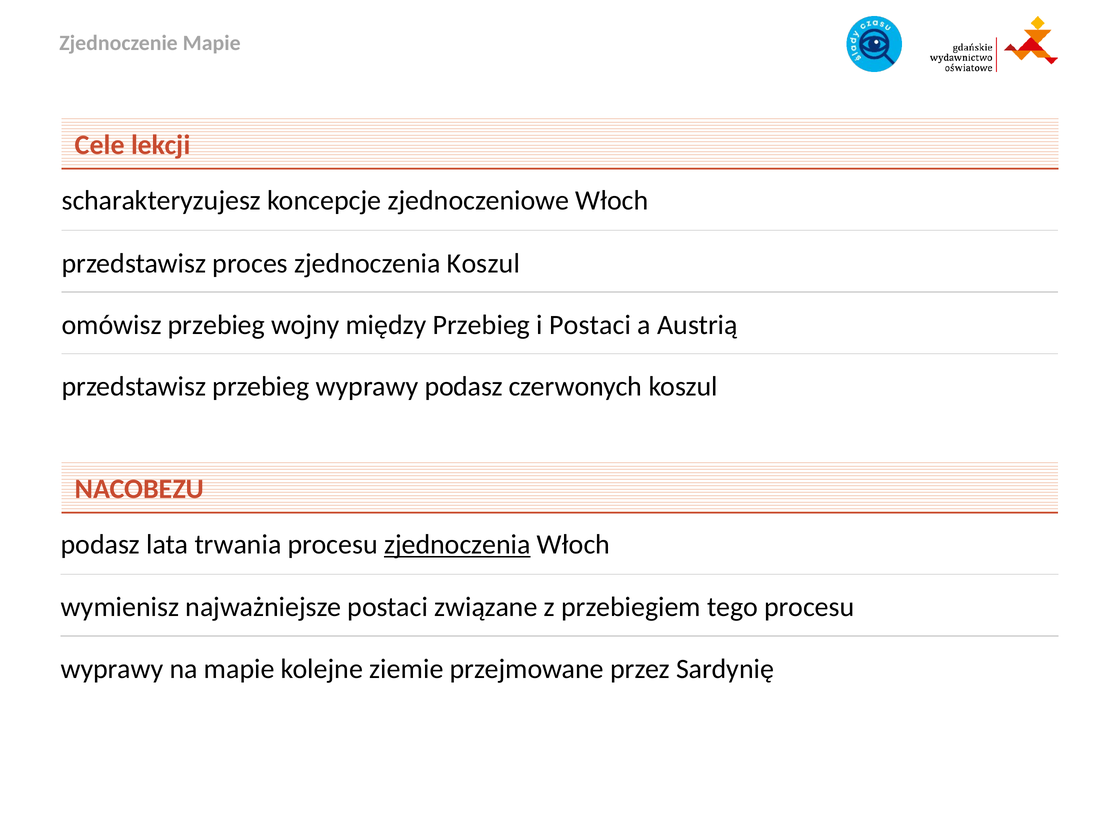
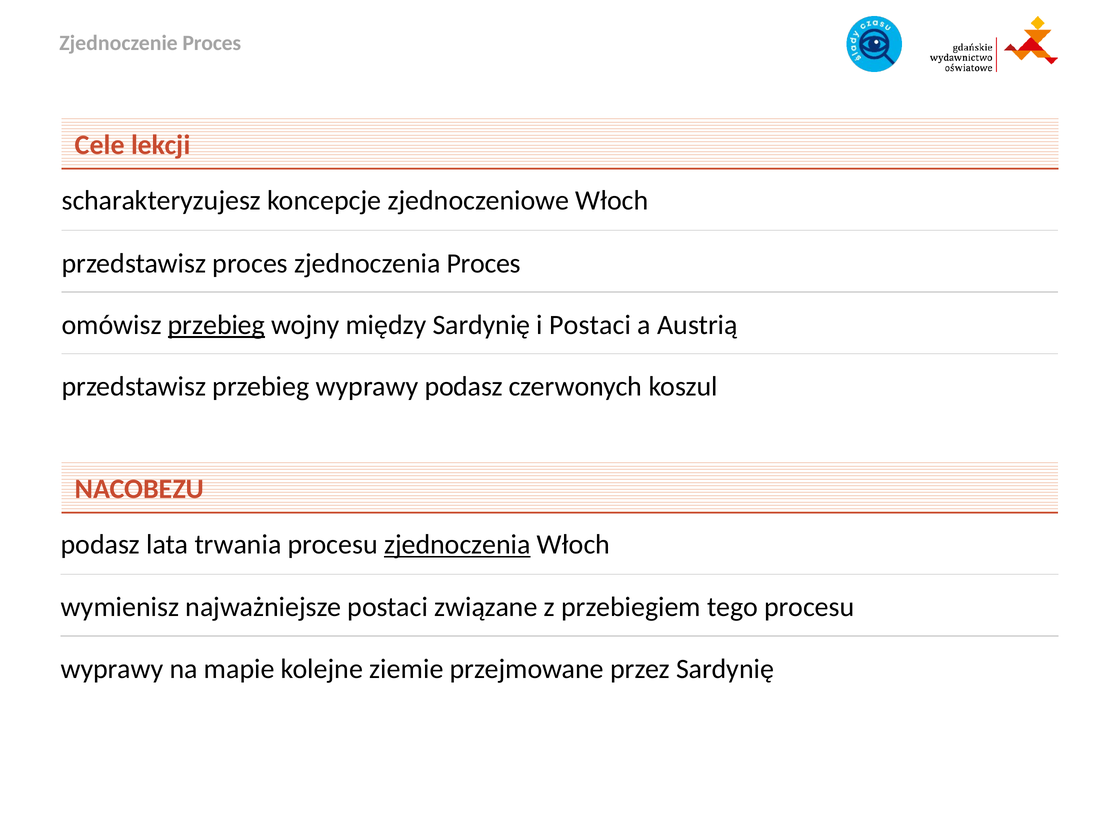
Mapie at (212, 43): Mapie -> Proces
zjednoczenia Koszul: Koszul -> Proces
przebieg at (216, 325) underline: none -> present
między Przebieg: Przebieg -> Sardynię
